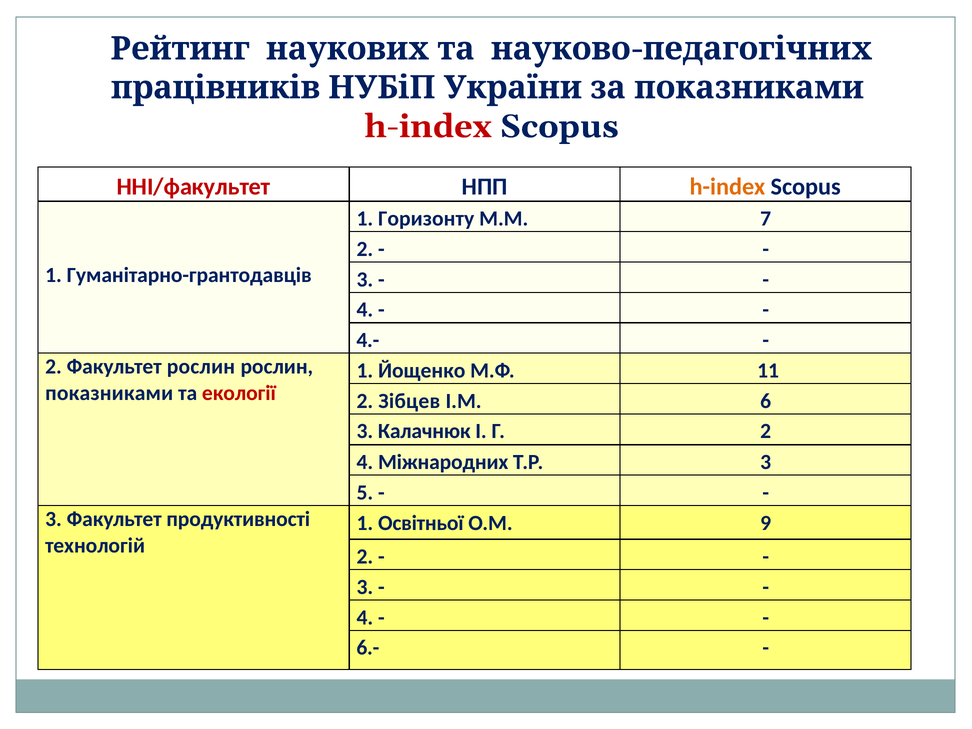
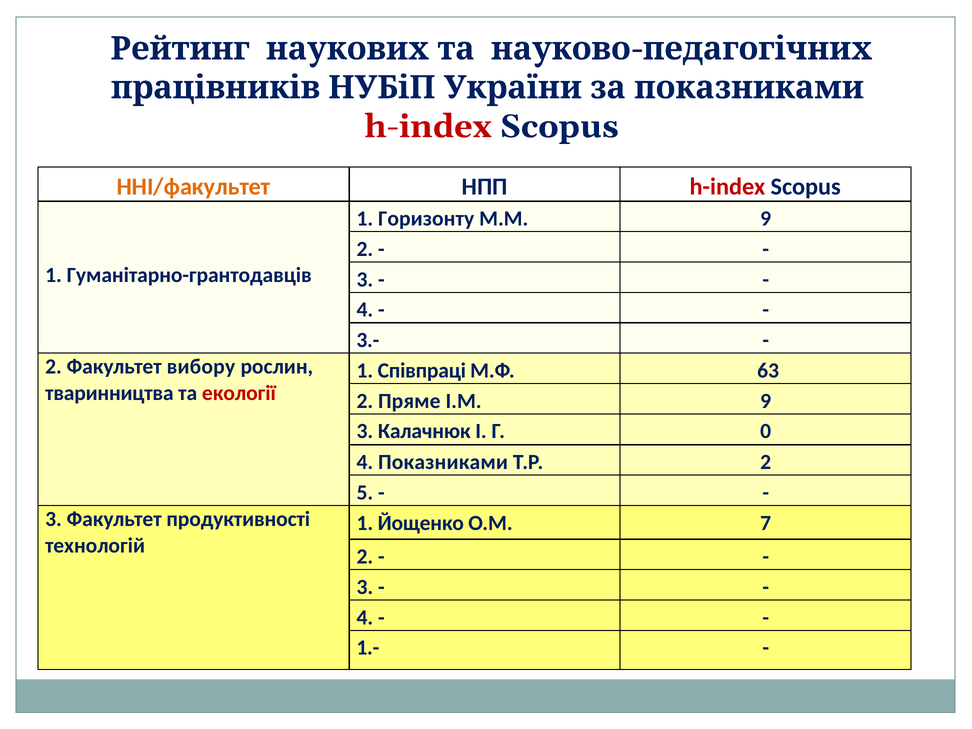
ННІ/факультет colour: red -> orange
h-index at (728, 187) colour: orange -> red
М.М 7: 7 -> 9
4.-: 4.- -> 3.-
Факультет рослин: рослин -> вибору
Йощенко: Йощенко -> Співпраці
11: 11 -> 63
показниками at (109, 393): показниками -> тваринництва
Зібцев: Зібцев -> Пряме
І.М 6: 6 -> 9
Г 2: 2 -> 0
4 Міжнародних: Міжнародних -> Показниками
Т.Р 3: 3 -> 2
Освітньої: Освітньої -> Йощенко
9: 9 -> 7
6.-: 6.- -> 1.-
